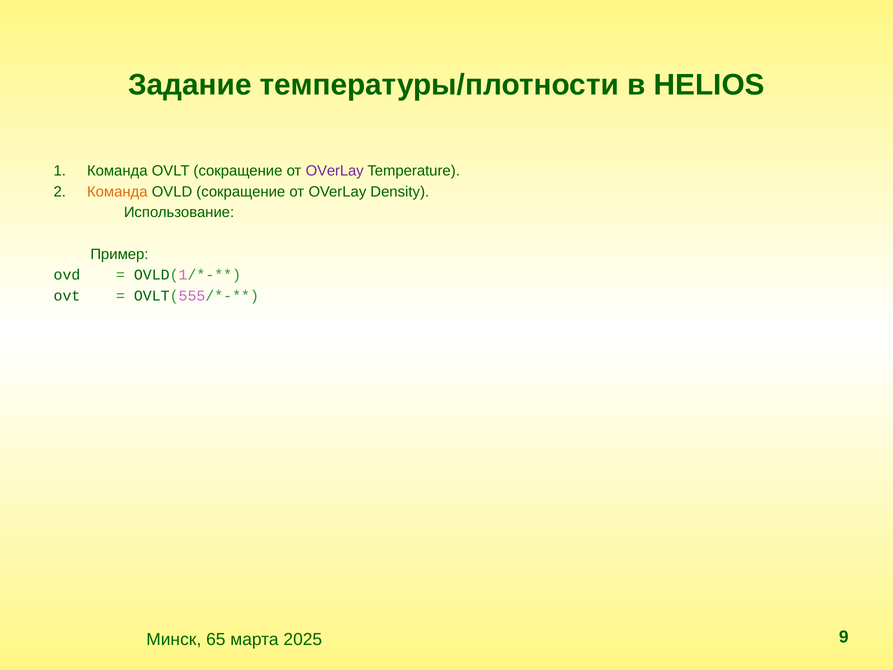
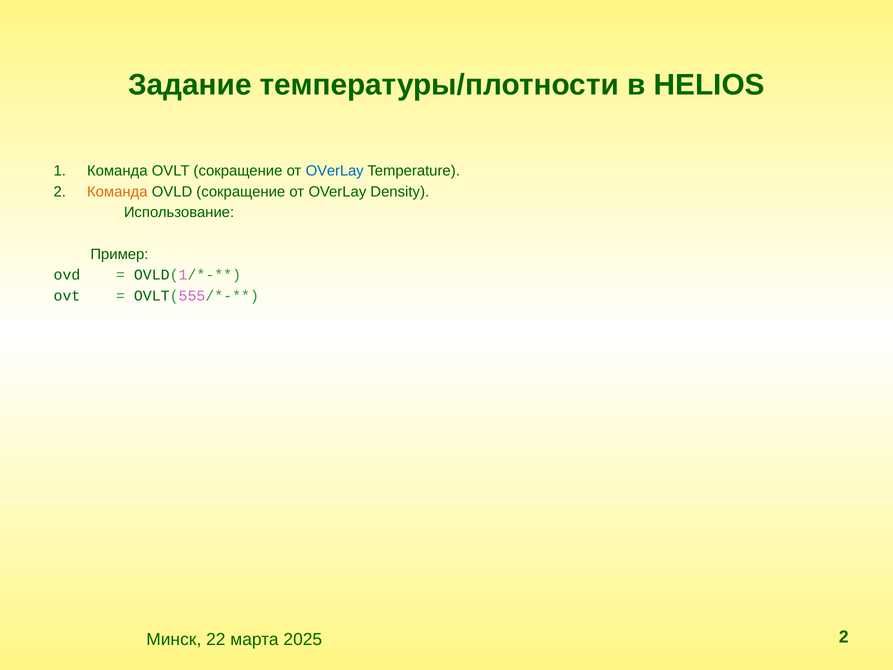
OVerLay at (335, 171) colour: purple -> blue
65: 65 -> 22
2025 9: 9 -> 2
